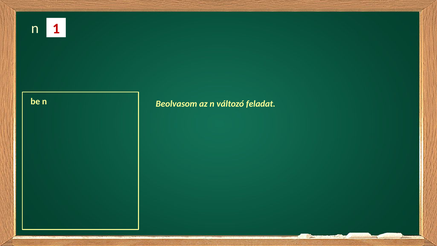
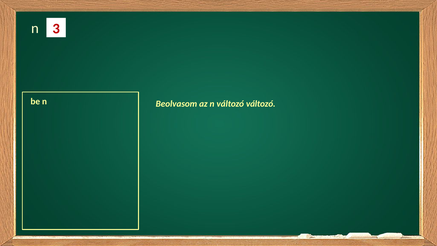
1: 1 -> 3
változó feladat: feladat -> változó
